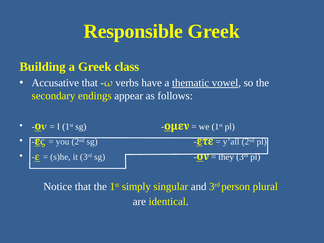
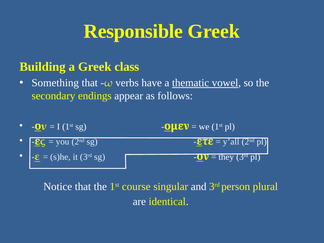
Accusative: Accusative -> Something
simply: simply -> course
